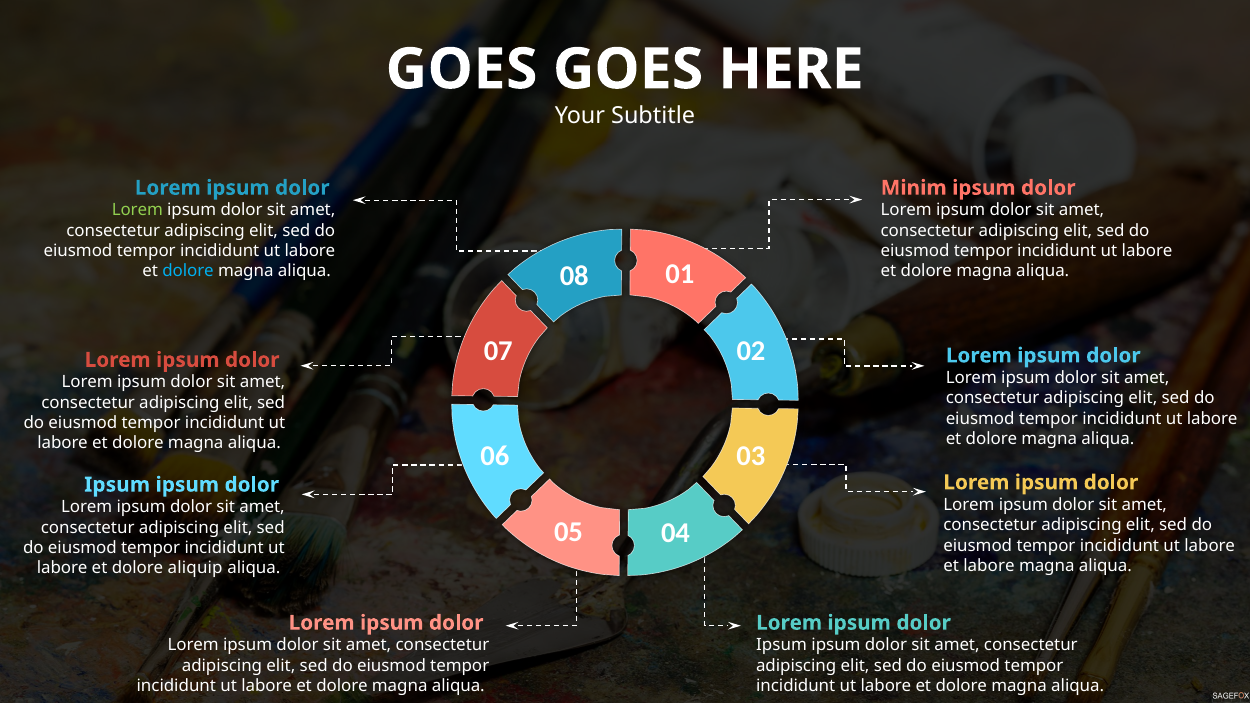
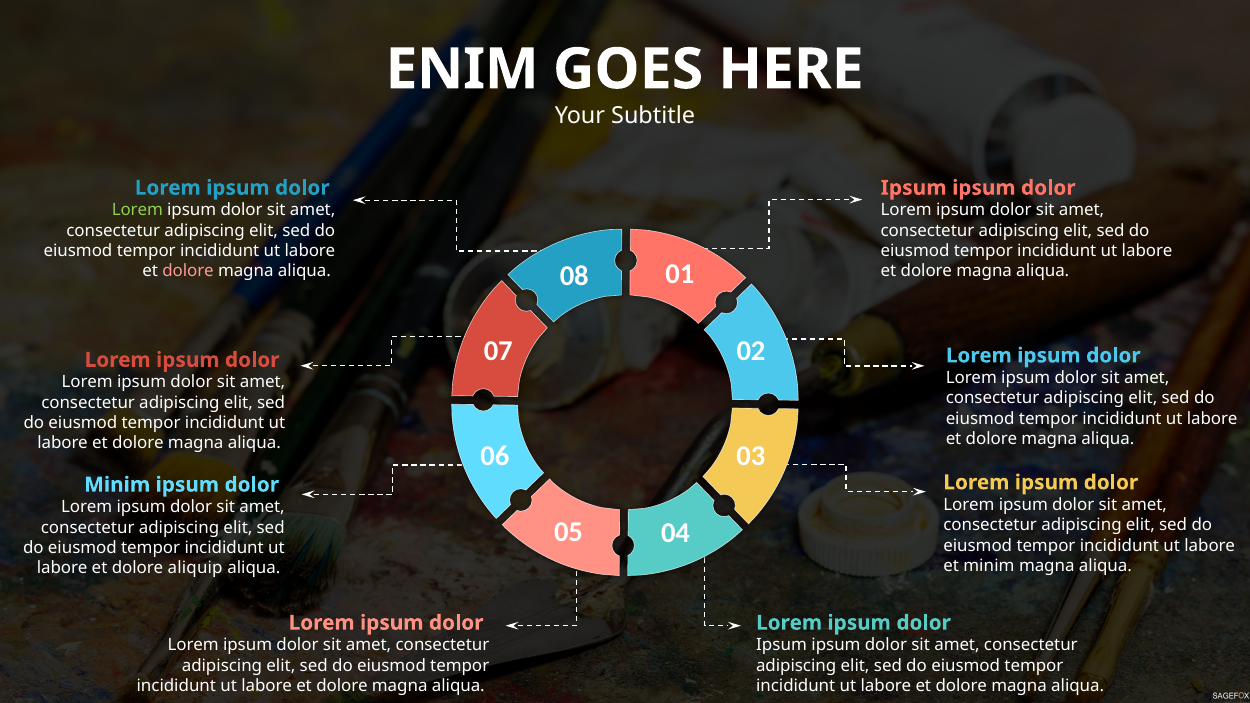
GOES at (462, 69): GOES -> ENIM
Minim at (914, 188): Minim -> Ipsum
dolore at (188, 271) colour: light blue -> pink
Ipsum at (117, 485): Ipsum -> Minim
et labore: labore -> minim
